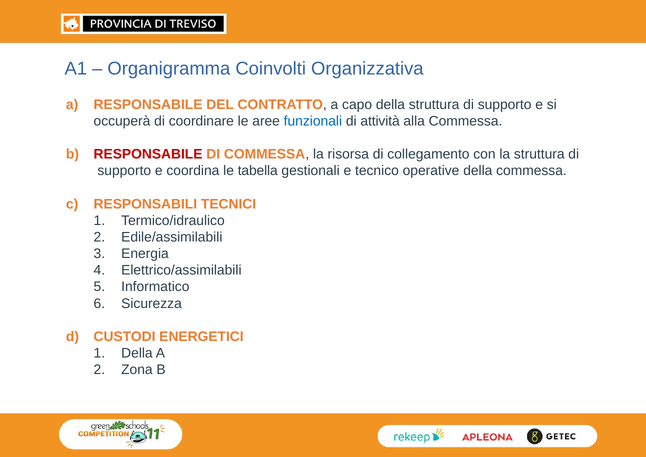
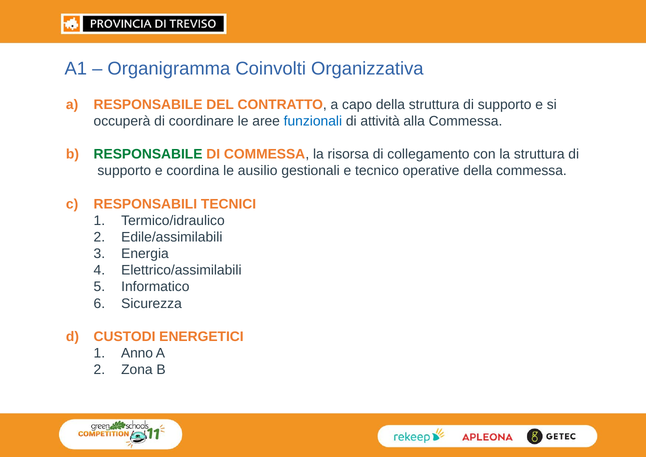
RESPONSABILE at (148, 154) colour: red -> green
tabella: tabella -> ausilio
Della at (137, 353): Della -> Anno
